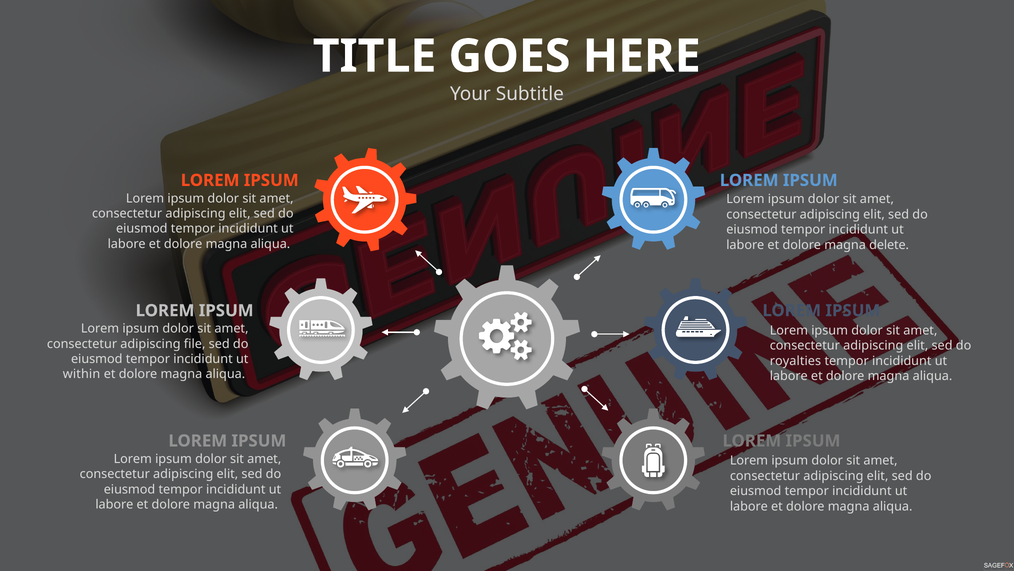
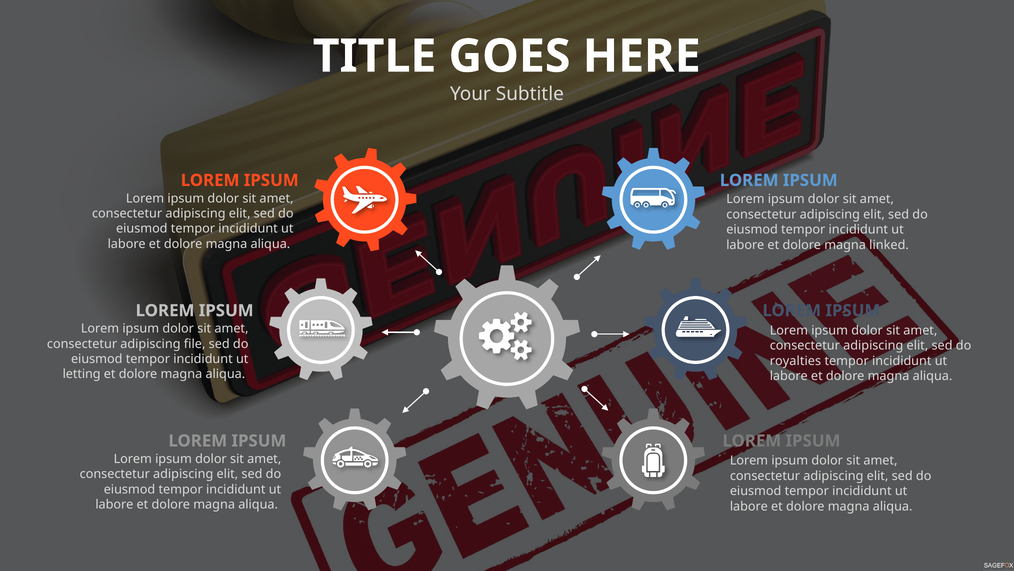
delete: delete -> linked
within: within -> letting
